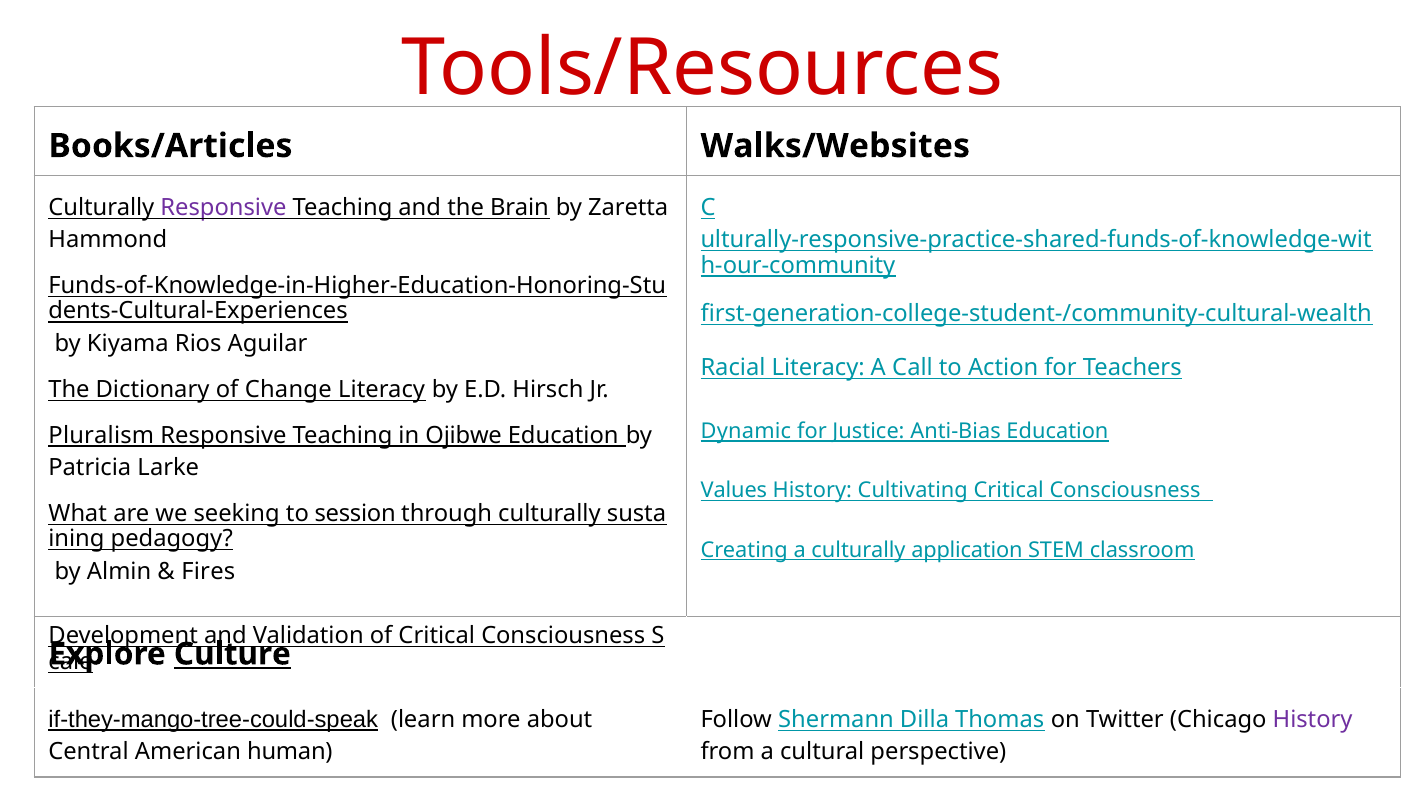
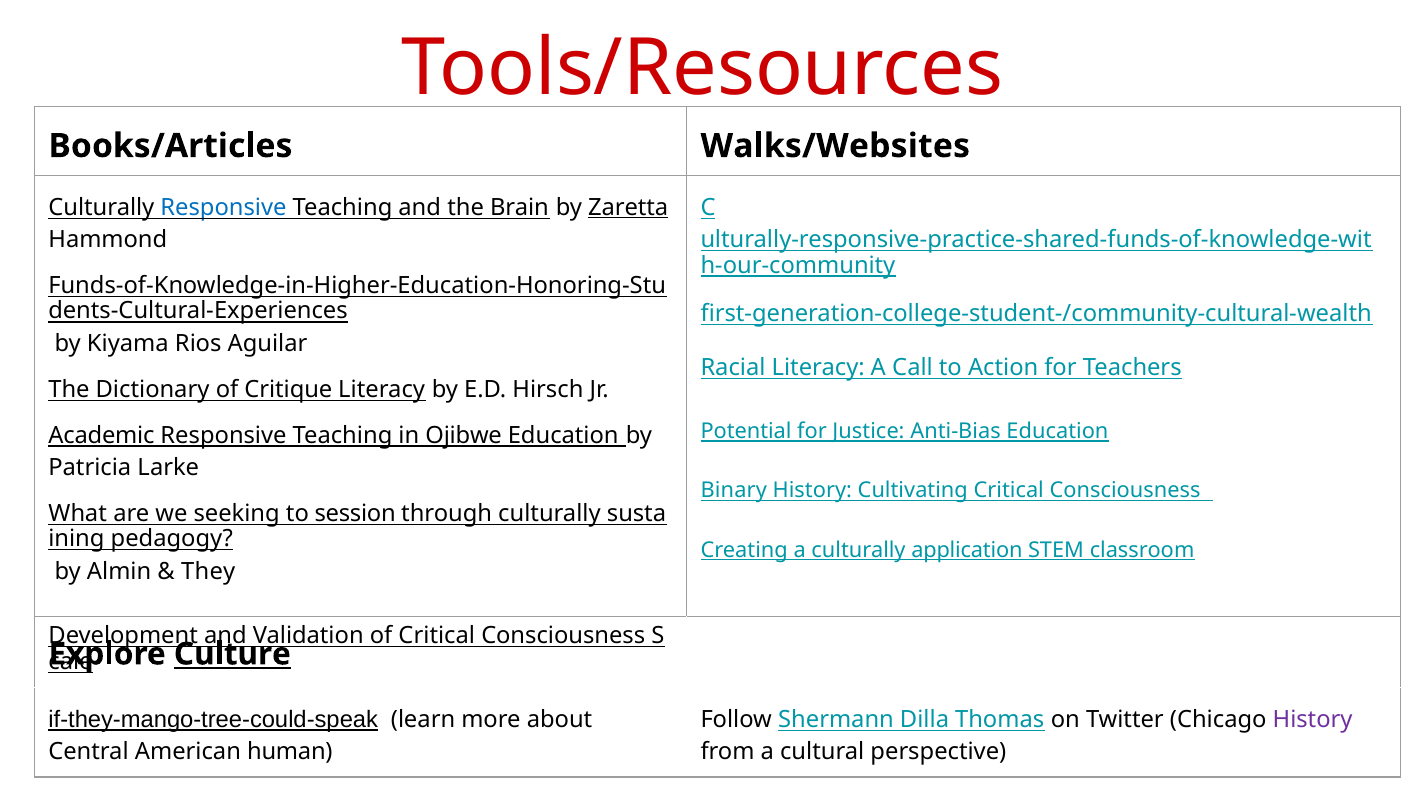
Responsive at (223, 207) colour: purple -> blue
Zaretta underline: none -> present
Change: Change -> Critique
Dynamic: Dynamic -> Potential
Pluralism: Pluralism -> Academic
Values: Values -> Binary
Fires: Fires -> They
